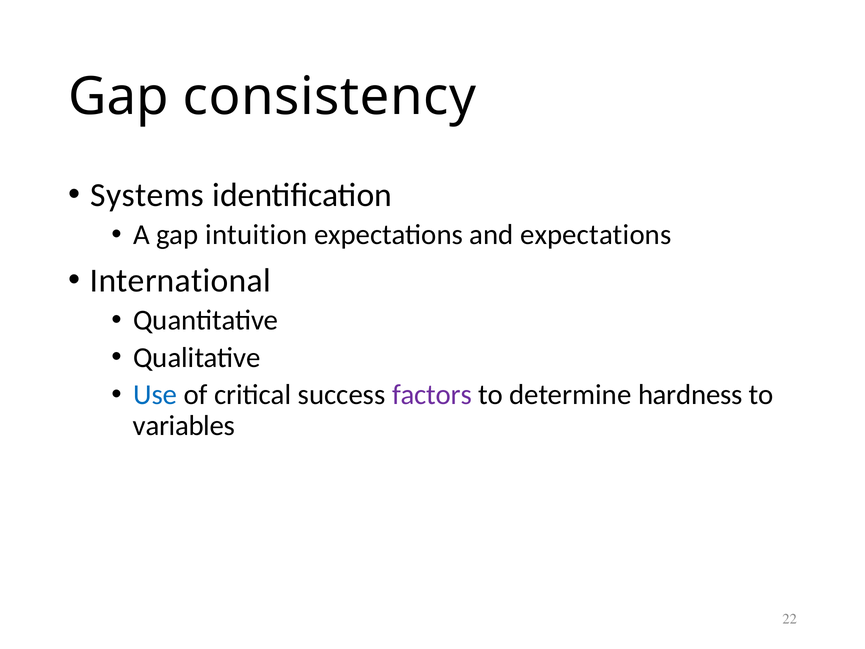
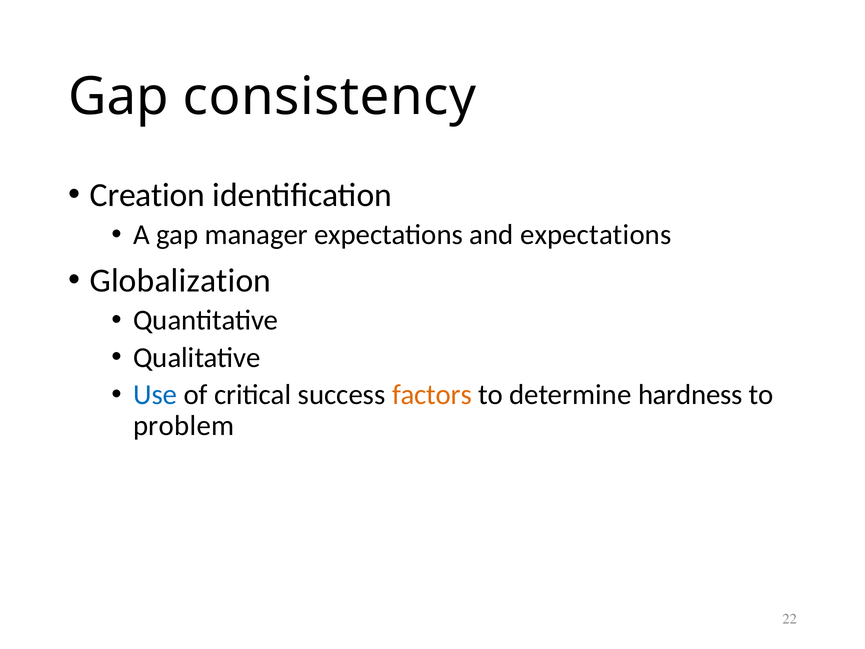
Systems: Systems -> Creation
intuition: intuition -> manager
International: International -> Globalization
factors colour: purple -> orange
variables: variables -> problem
